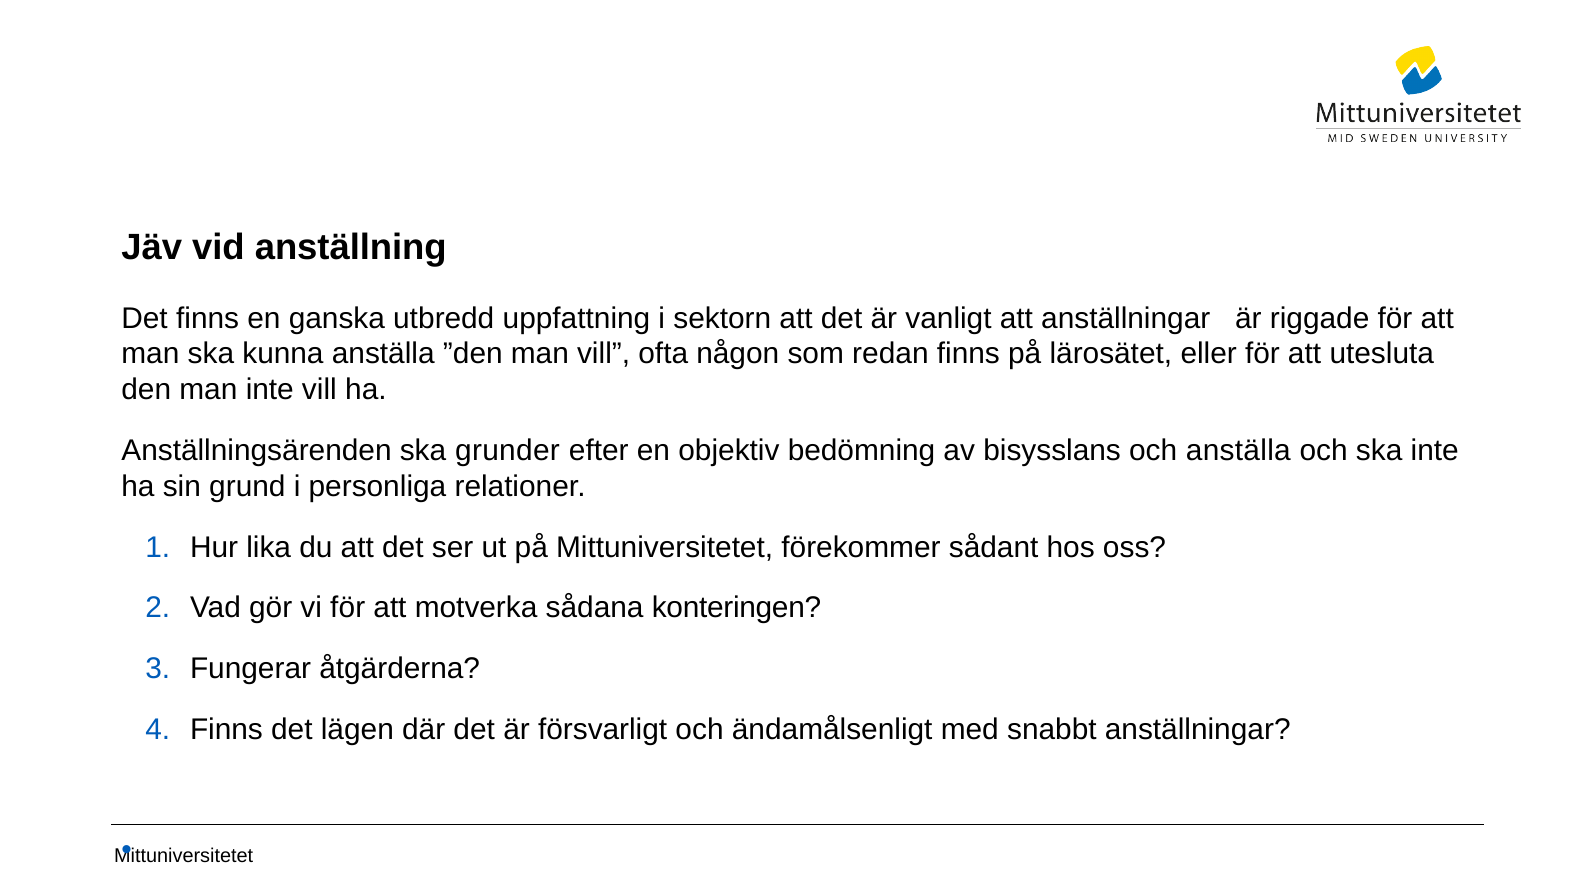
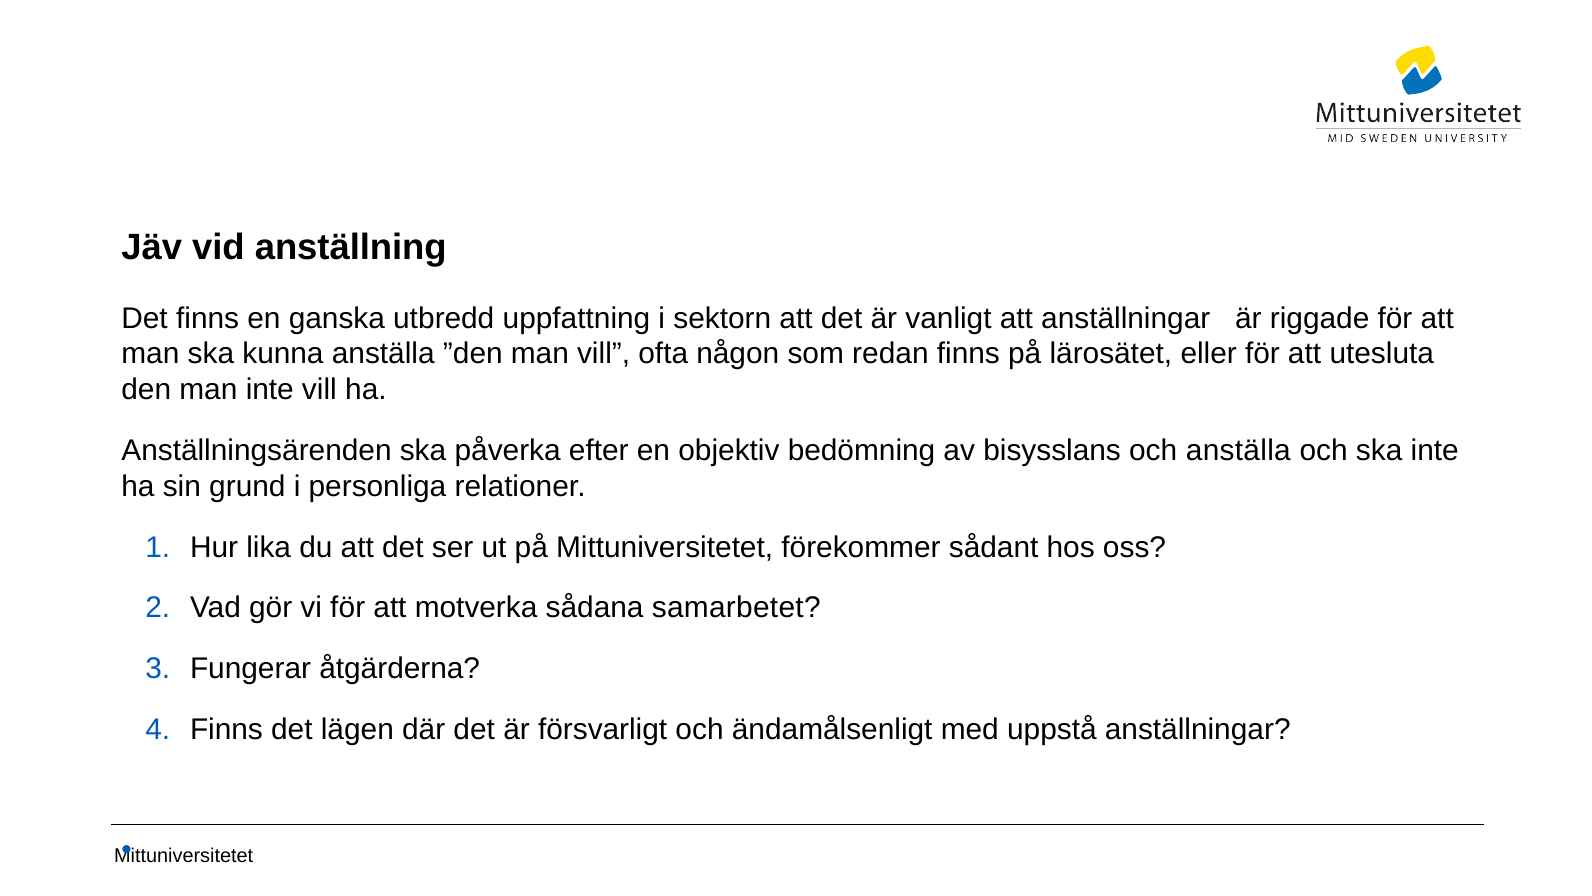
grunder: grunder -> påverka
konteringen: konteringen -> samarbetet
snabbt: snabbt -> uppstå
